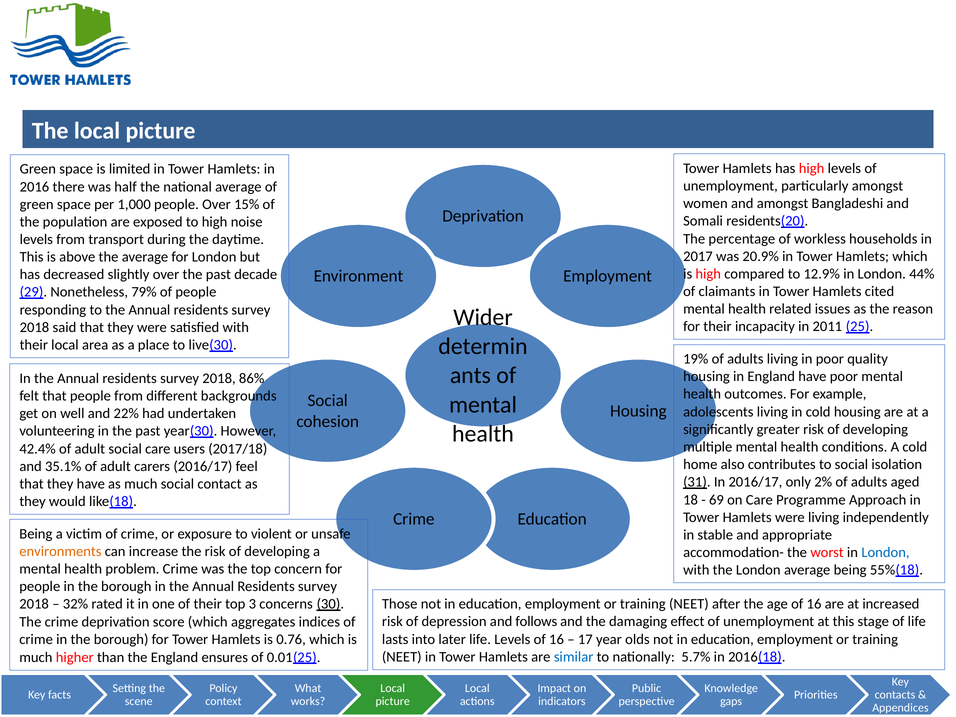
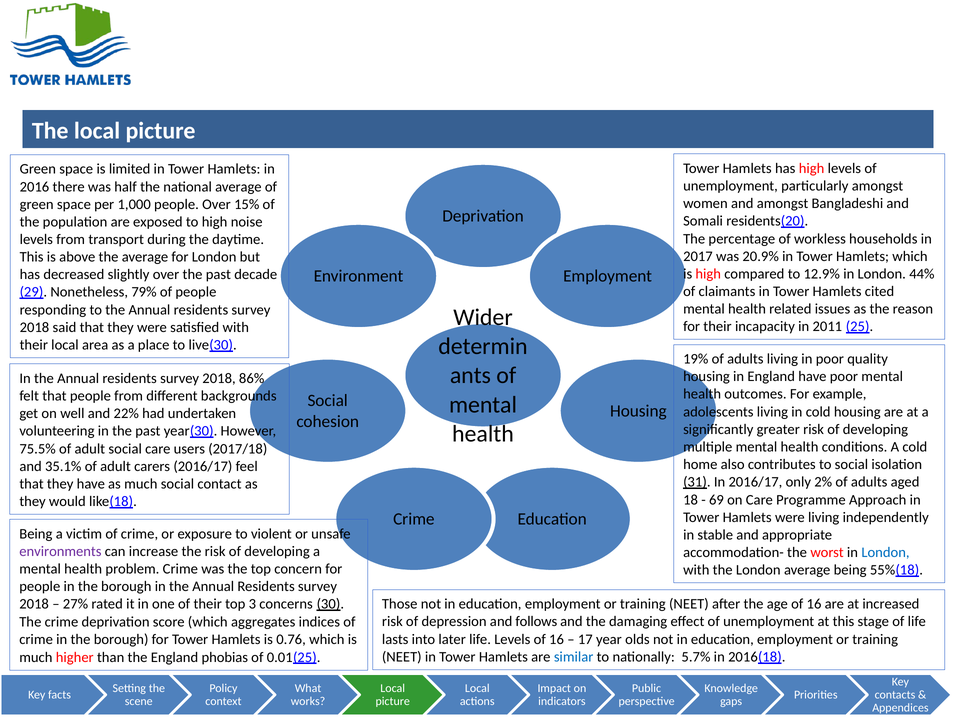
42.4%: 42.4% -> 75.5%
environments colour: orange -> purple
32%: 32% -> 27%
ensures: ensures -> phobias
